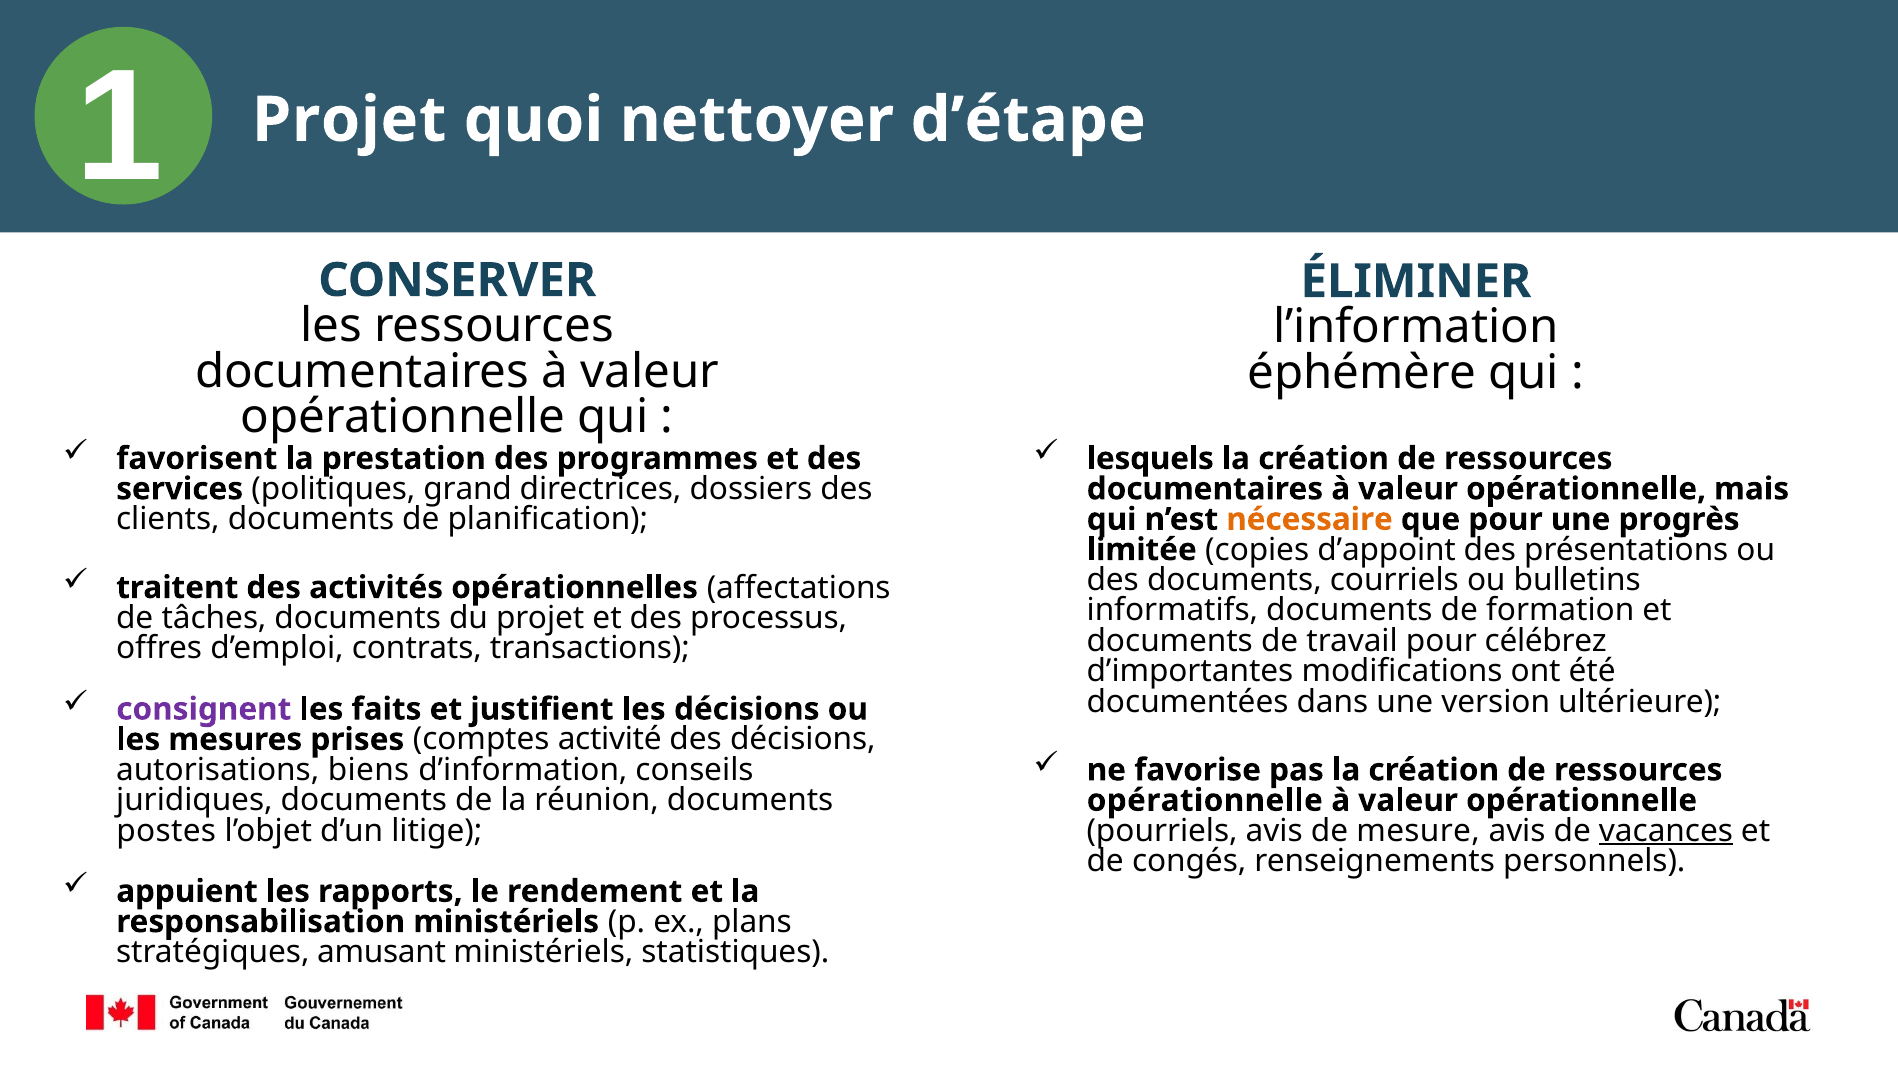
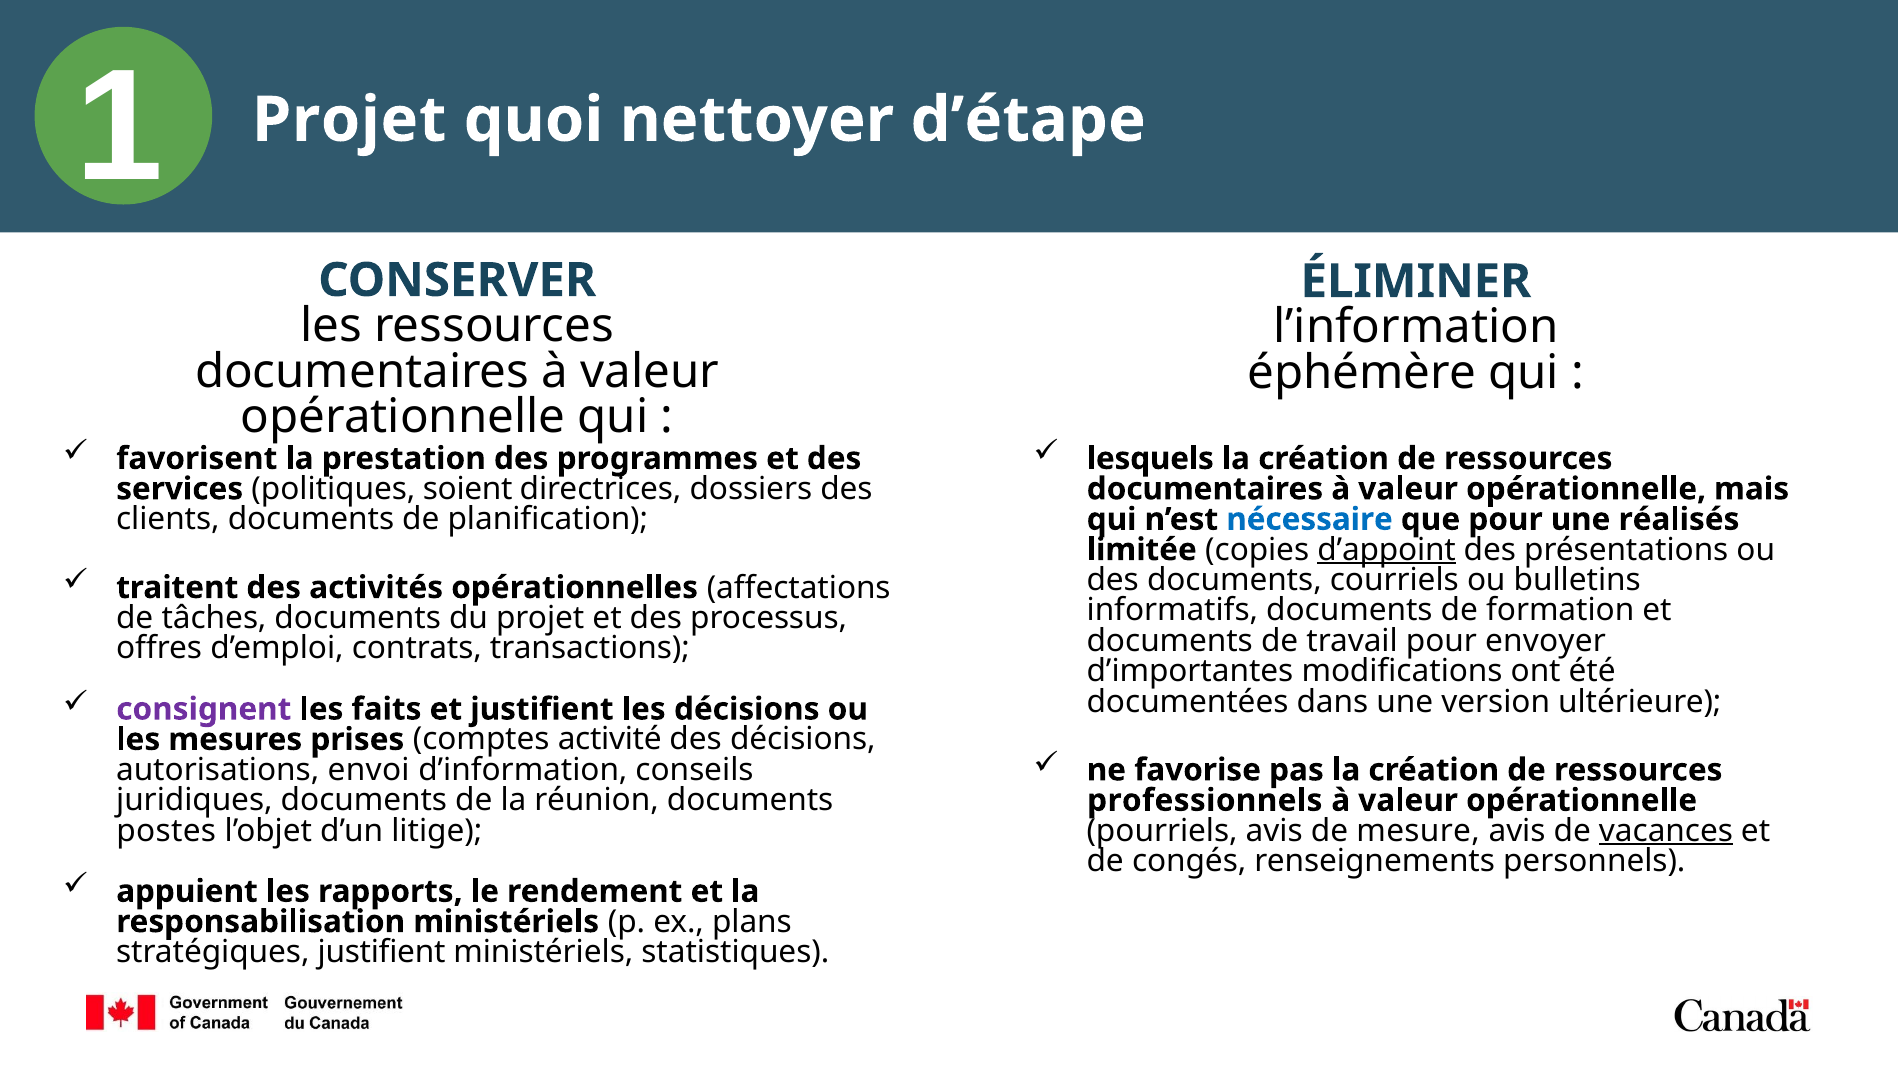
grand: grand -> soient
nécessaire colour: orange -> blue
progrès: progrès -> réalisés
d’appoint underline: none -> present
célébrez: célébrez -> envoyer
biens: biens -> envoi
opérationnelle at (1205, 800): opérationnelle -> professionnels
stratégiques amusant: amusant -> justifient
